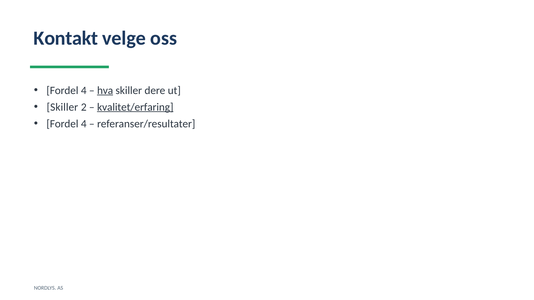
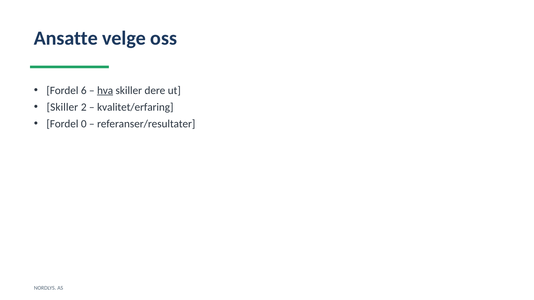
Kontakt: Kontakt -> Ansatte
4 at (84, 90): 4 -> 6
kvalitet/erfaring underline: present -> none
4 at (84, 124): 4 -> 0
